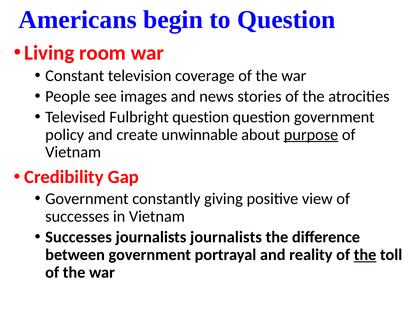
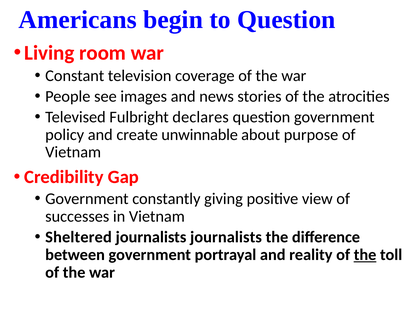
Fulbright question: question -> declares
purpose underline: present -> none
Successes at (79, 237): Successes -> Sheltered
